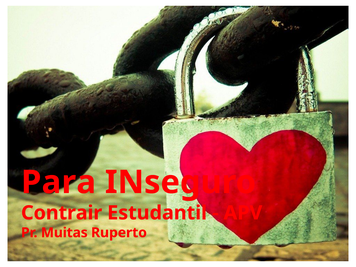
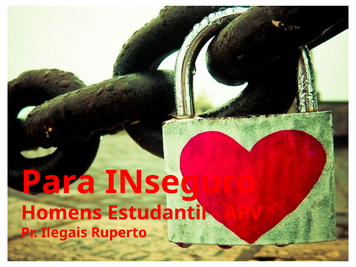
Contrair: Contrair -> Homens
Muitas: Muitas -> Ilegais
